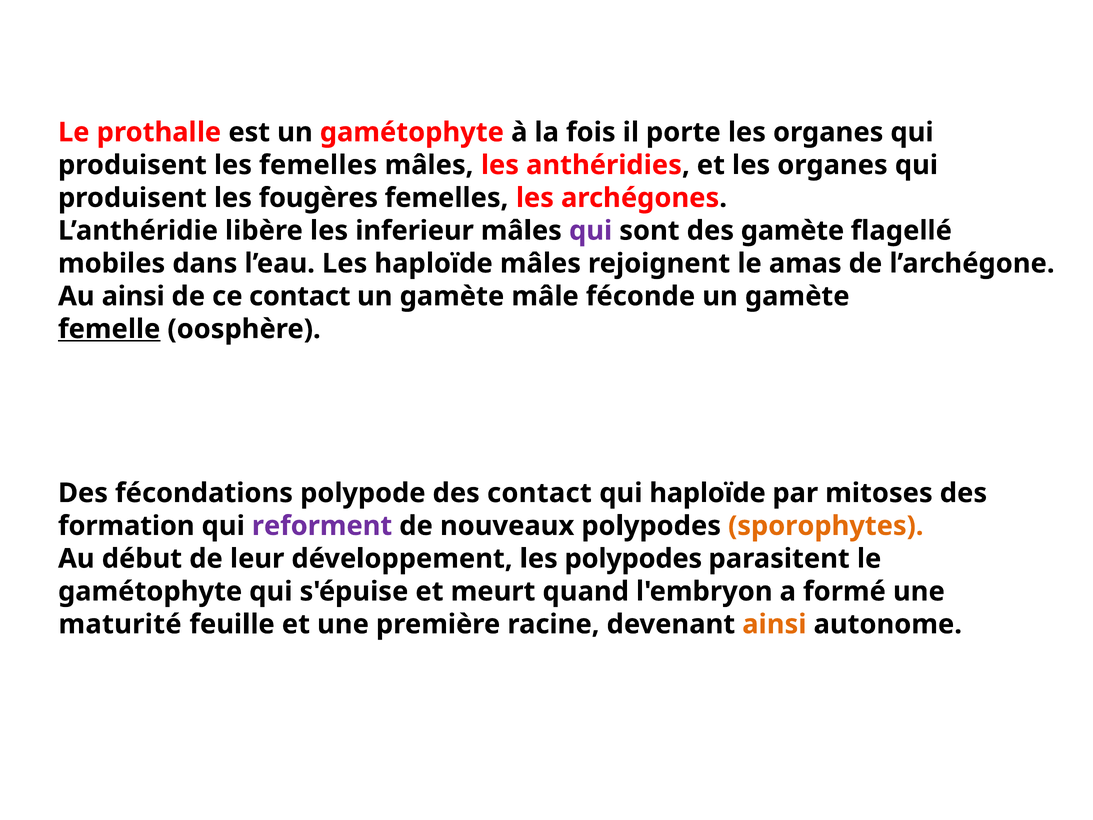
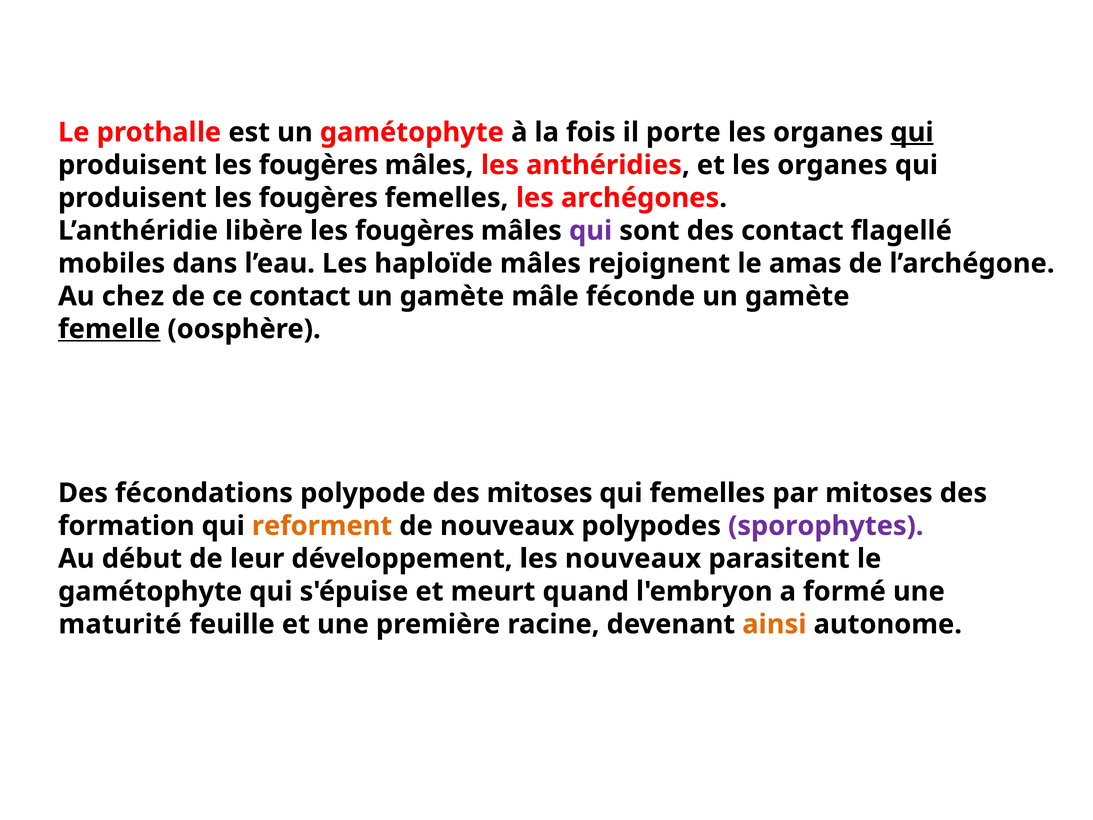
qui at (912, 132) underline: none -> present
femelles at (318, 165): femelles -> fougères
libère les inferieur: inferieur -> fougères
des gamète: gamète -> contact
Au ainsi: ainsi -> chez
des contact: contact -> mitoses
qui haploïde: haploïde -> femelles
reforment colour: purple -> orange
sporophytes colour: orange -> purple
les polypodes: polypodes -> nouveaux
